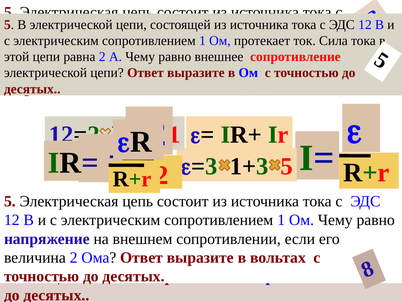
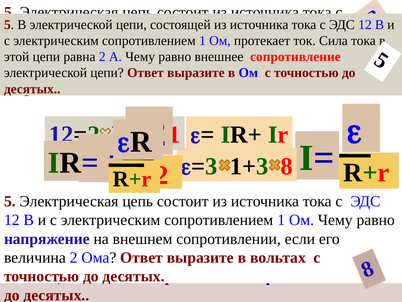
1+3 5: 5 -> 8
